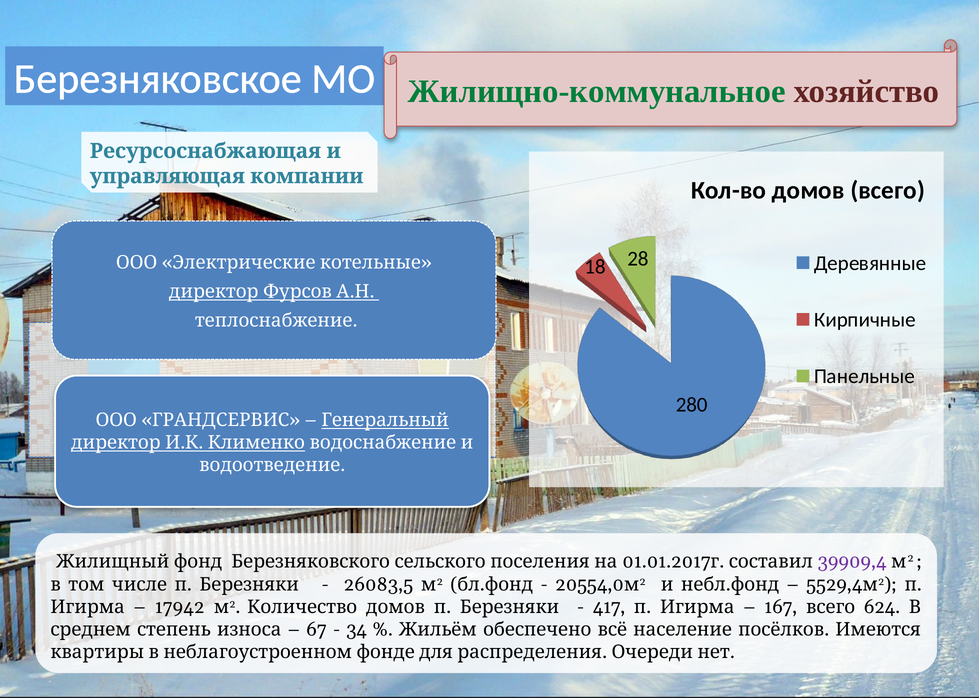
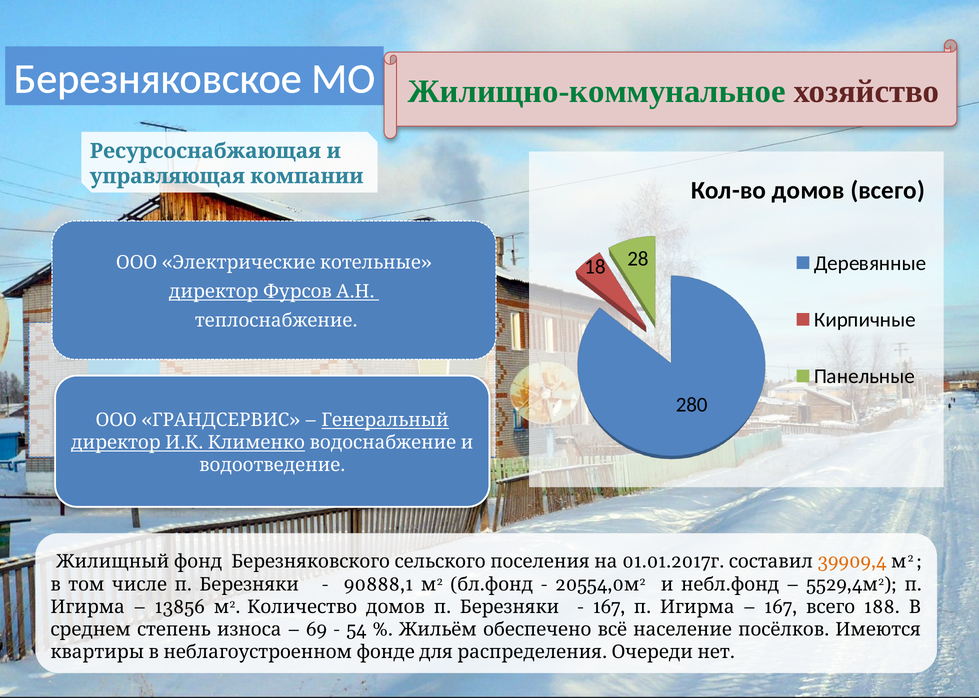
39909,4 colour: purple -> orange
26083,5: 26083,5 -> 90888,1
17942: 17942 -> 13856
417 at (609, 607): 417 -> 167
624: 624 -> 188
67: 67 -> 69
34: 34 -> 54
